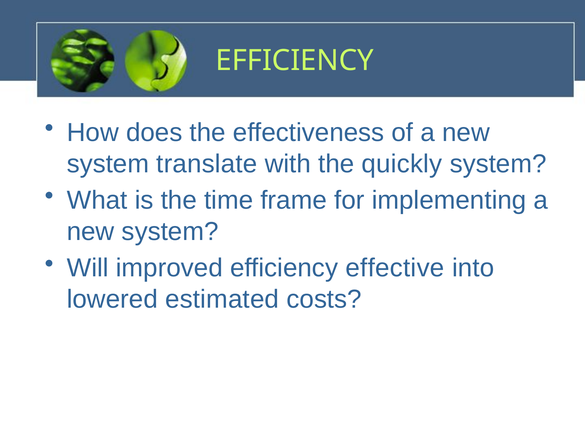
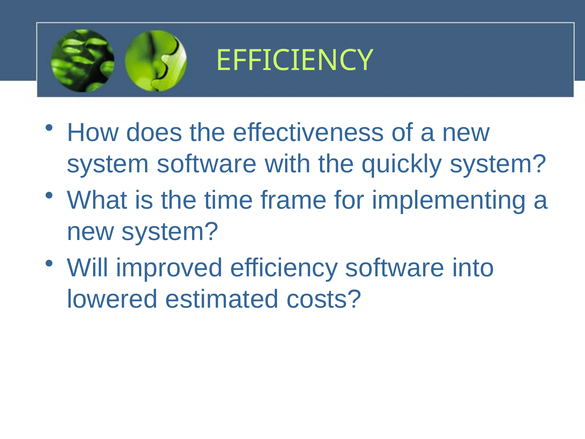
system translate: translate -> software
efficiency effective: effective -> software
